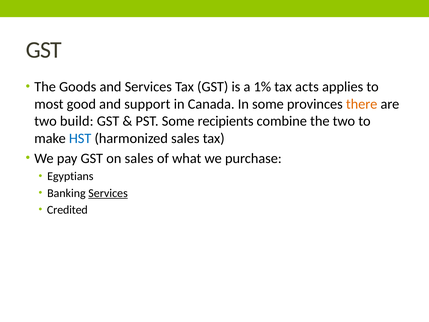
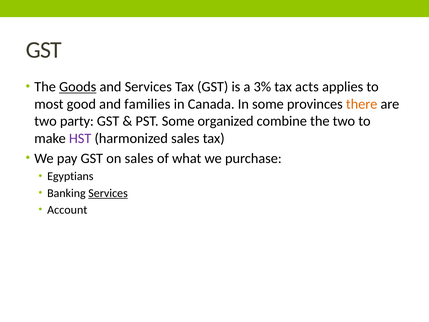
Goods underline: none -> present
1%: 1% -> 3%
support: support -> families
build: build -> party
recipients: recipients -> organized
HST colour: blue -> purple
Credited: Credited -> Account
